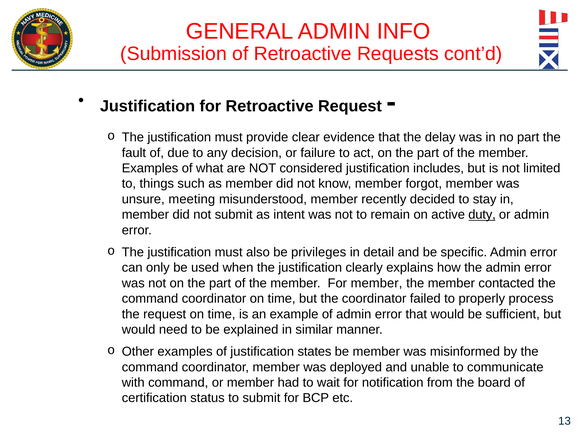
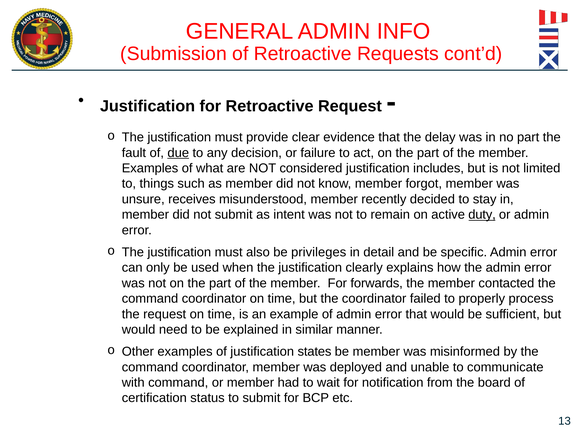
due underline: none -> present
meeting: meeting -> receives
For member: member -> forwards
